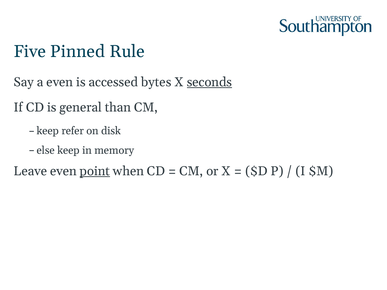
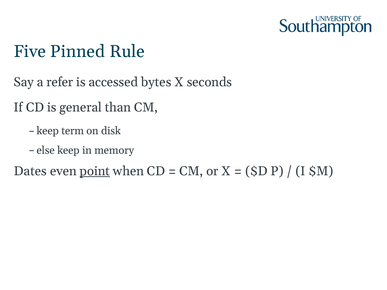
a even: even -> refer
seconds underline: present -> none
refer: refer -> term
Leave: Leave -> Dates
